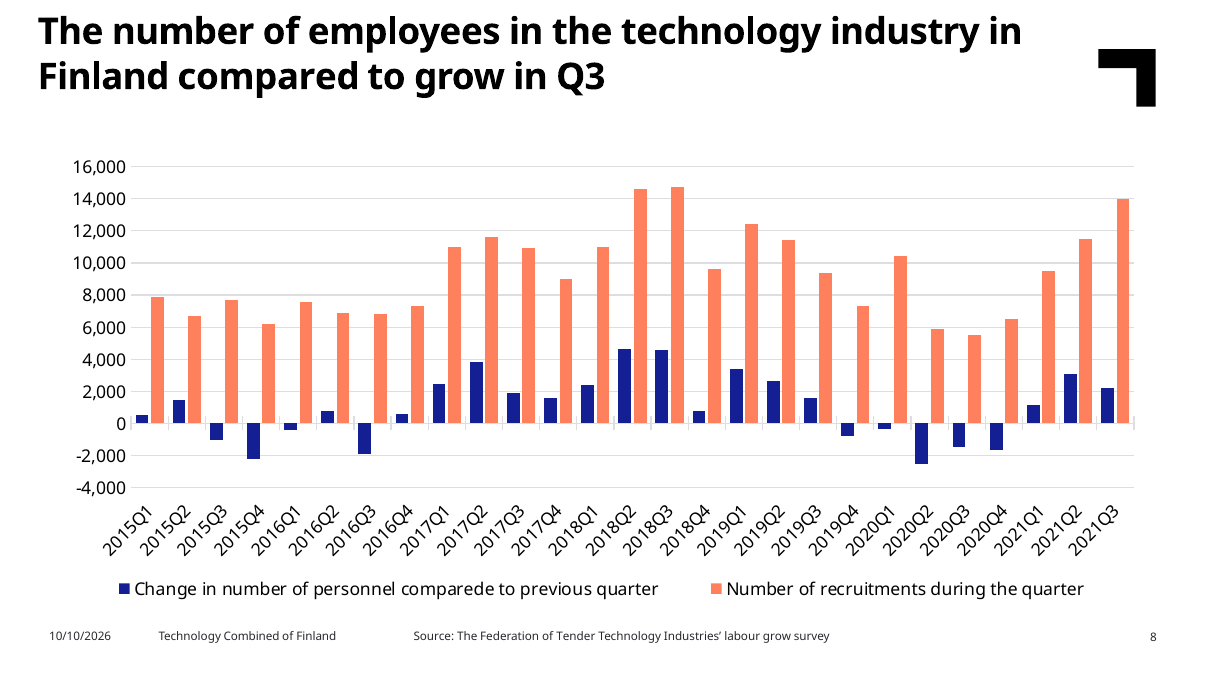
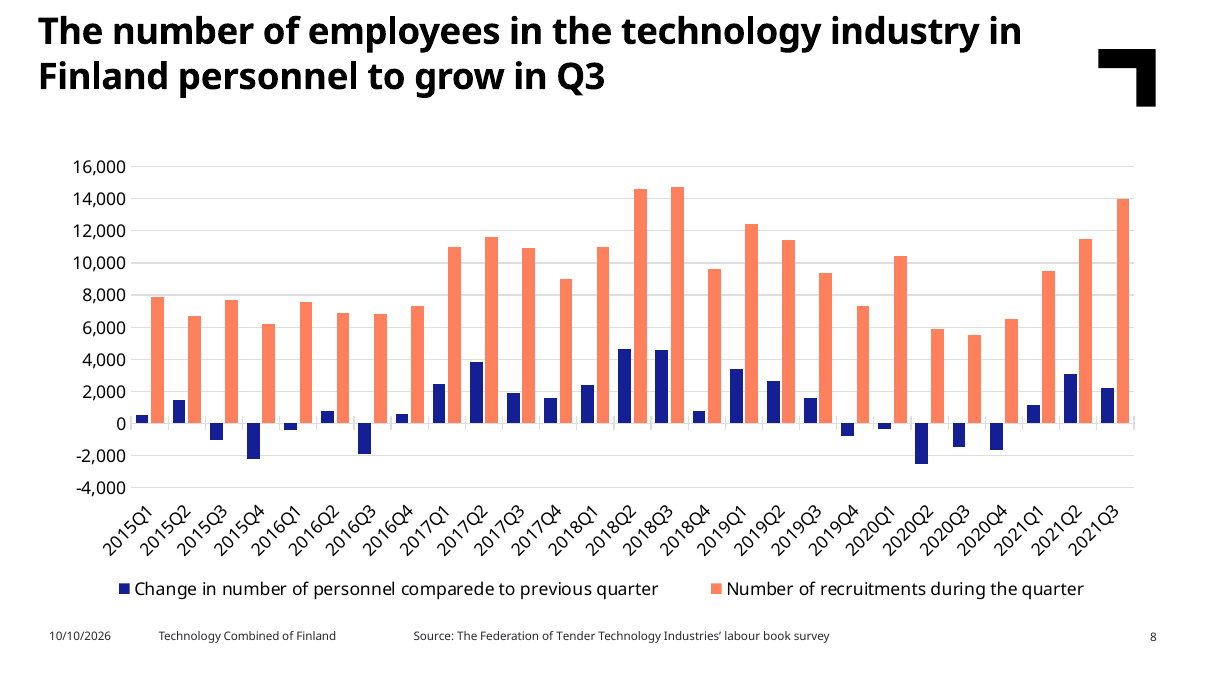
Finland compared: compared -> personnel
labour grow: grow -> book
